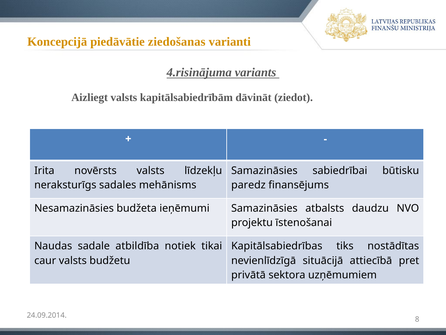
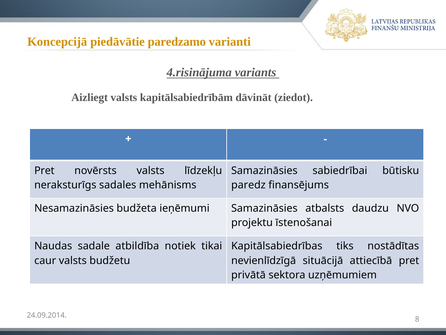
ziedošanas: ziedošanas -> paredzamo
Irita at (44, 170): Irita -> Pret
